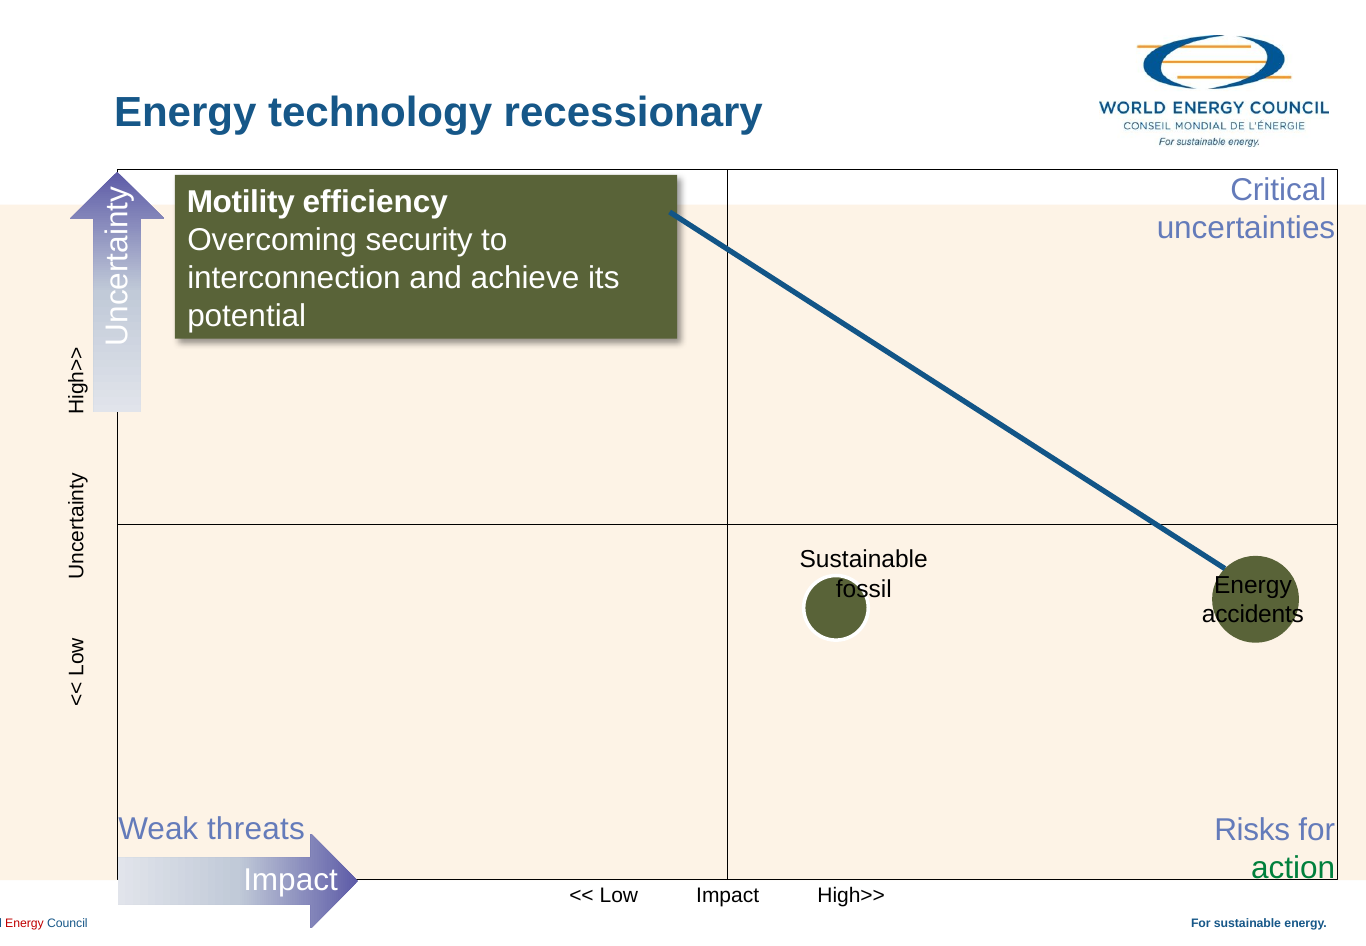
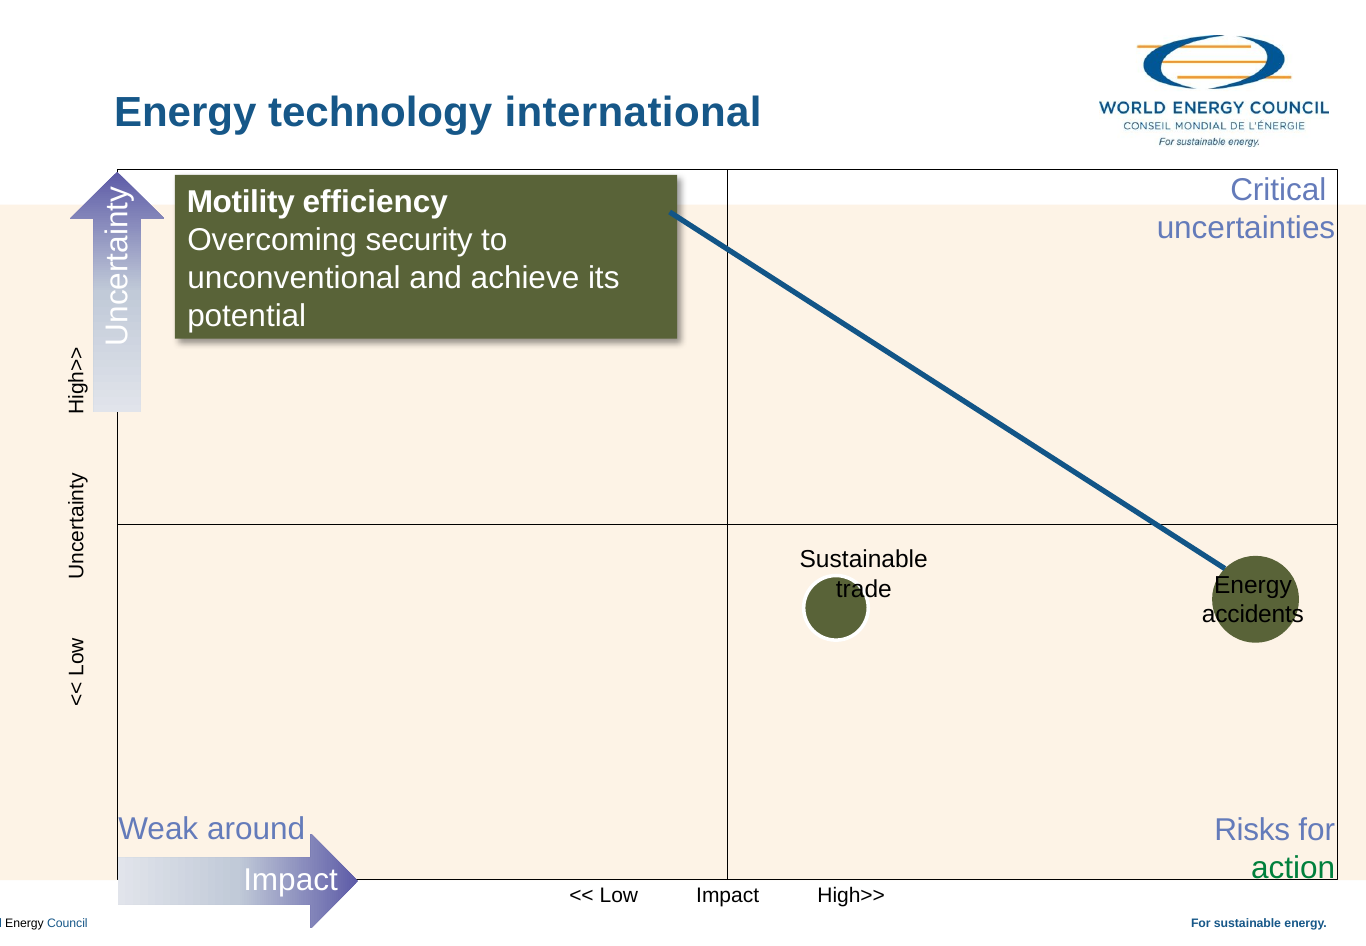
recessionary: recessionary -> international
interconnection: interconnection -> unconventional
fossil: fossil -> trade
threats: threats -> around
Energy at (25, 923) colour: red -> black
